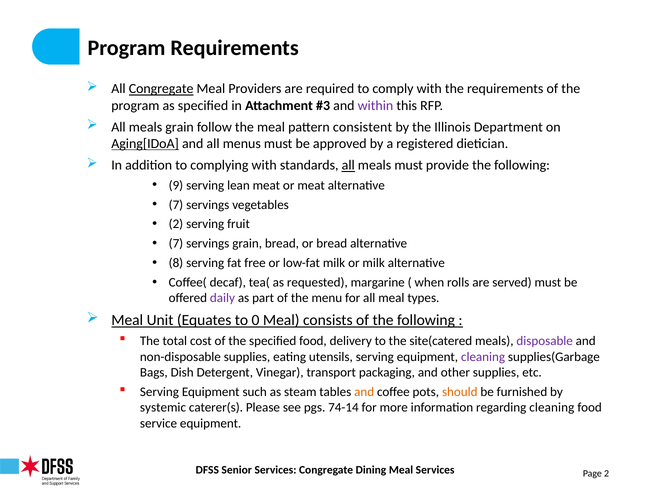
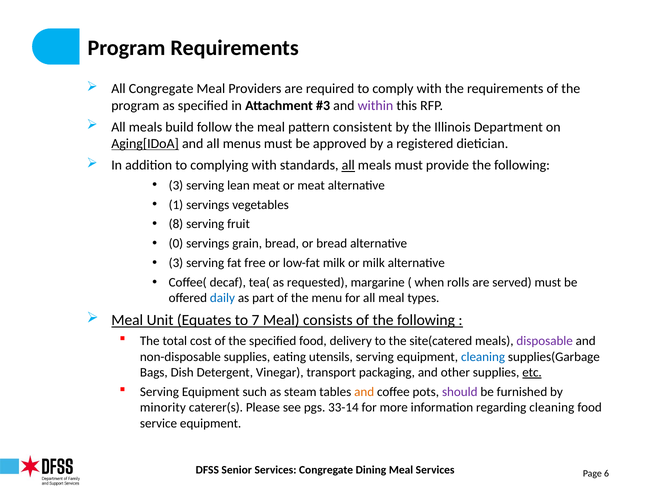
Congregate at (161, 89) underline: present -> none
meals grain: grain -> build
9 at (176, 186): 9 -> 3
7 at (176, 205): 7 -> 1
2 at (176, 224): 2 -> 8
7 at (176, 244): 7 -> 0
8 at (176, 263): 8 -> 3
daily colour: purple -> blue
0: 0 -> 7
cleaning at (483, 357) colour: purple -> blue
etc underline: none -> present
should colour: orange -> purple
systemic: systemic -> minority
74-14: 74-14 -> 33-14
Page 2: 2 -> 6
